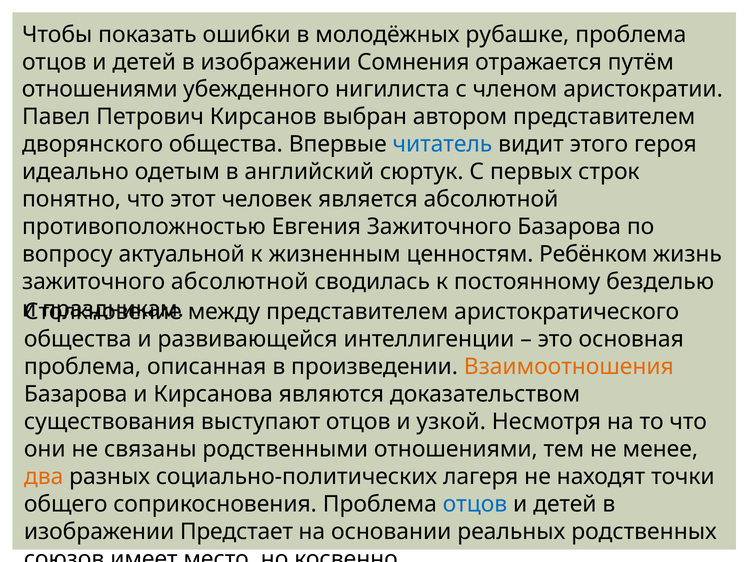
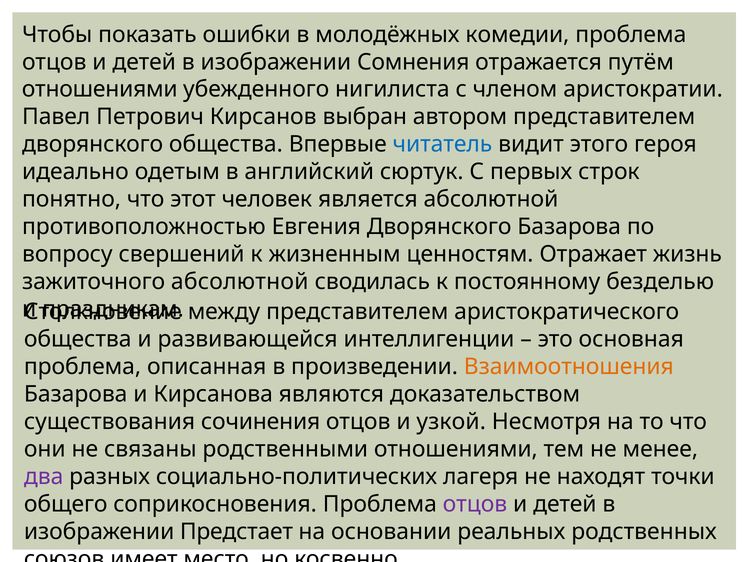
рубашке: рубашке -> комедии
Евгения Зажиточного: Зажиточного -> Дворянского
актуальной: актуальной -> свершений
Ребёнком: Ребёнком -> Отражает
выступают: выступают -> сочинения
два colour: orange -> purple
отцов at (475, 504) colour: blue -> purple
